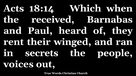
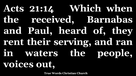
18:14: 18:14 -> 21:14
winged: winged -> serving
secrets: secrets -> waters
